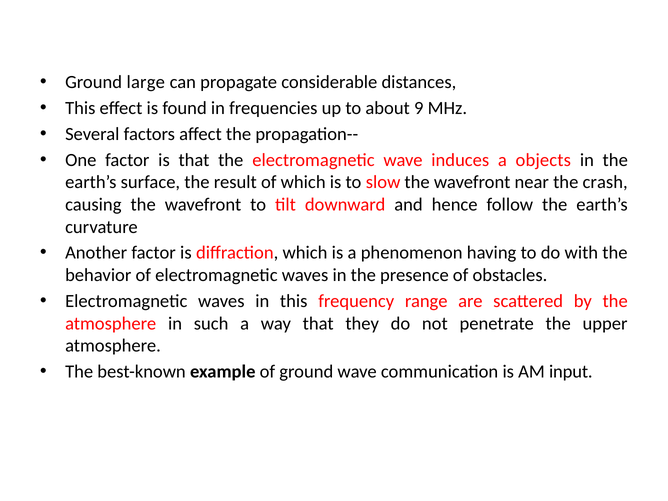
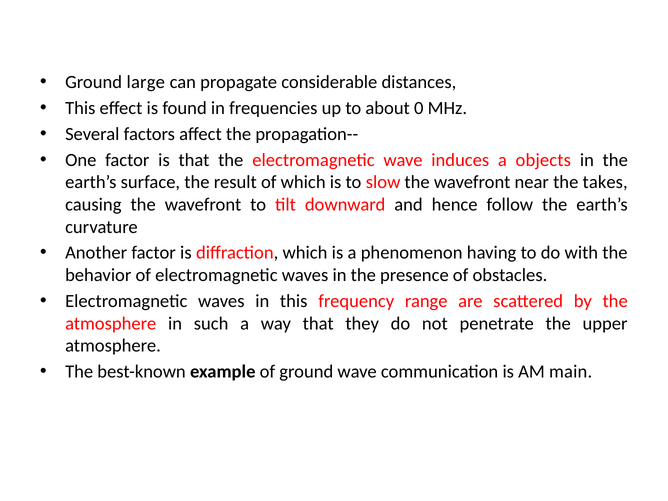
9: 9 -> 0
crash: crash -> takes
input: input -> main
